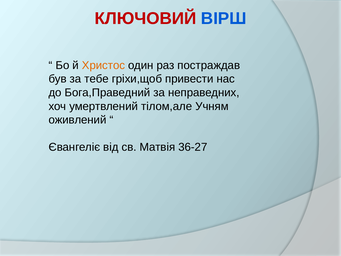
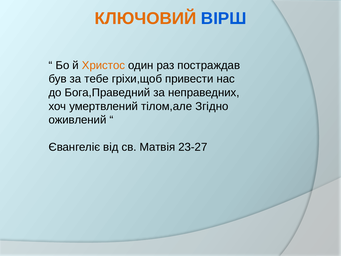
КЛЮЧОВИЙ colour: red -> orange
Учням: Учням -> Згідно
36-27: 36-27 -> 23-27
